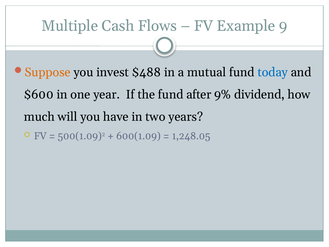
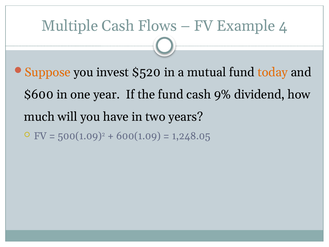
9: 9 -> 4
$488: $488 -> $520
today colour: blue -> orange
fund after: after -> cash
